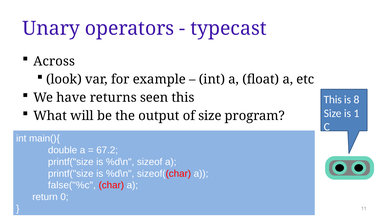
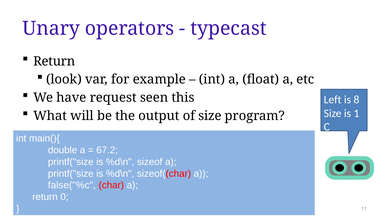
Across at (54, 61): Across -> Return
returns: returns -> request
This at (333, 100): This -> Left
